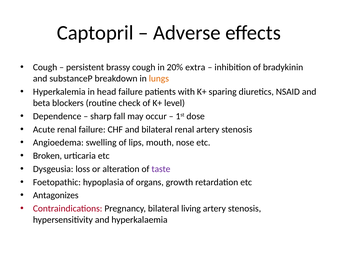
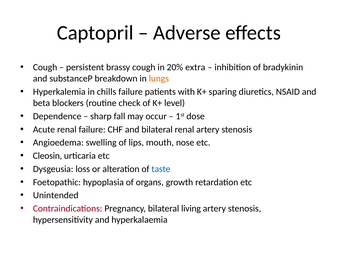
head: head -> chills
Broken: Broken -> Cleosin
taste colour: purple -> blue
Antagonizes: Antagonizes -> Unintended
